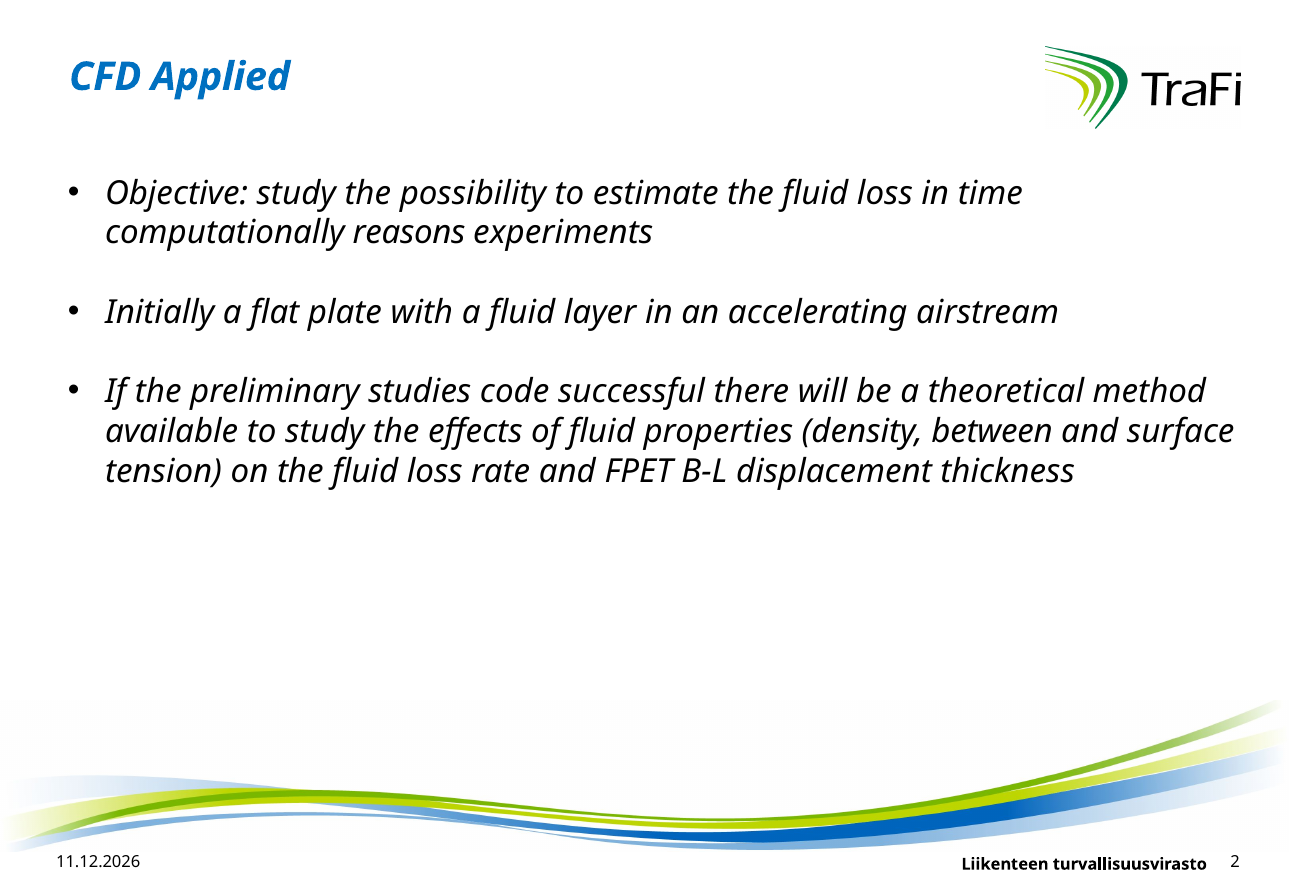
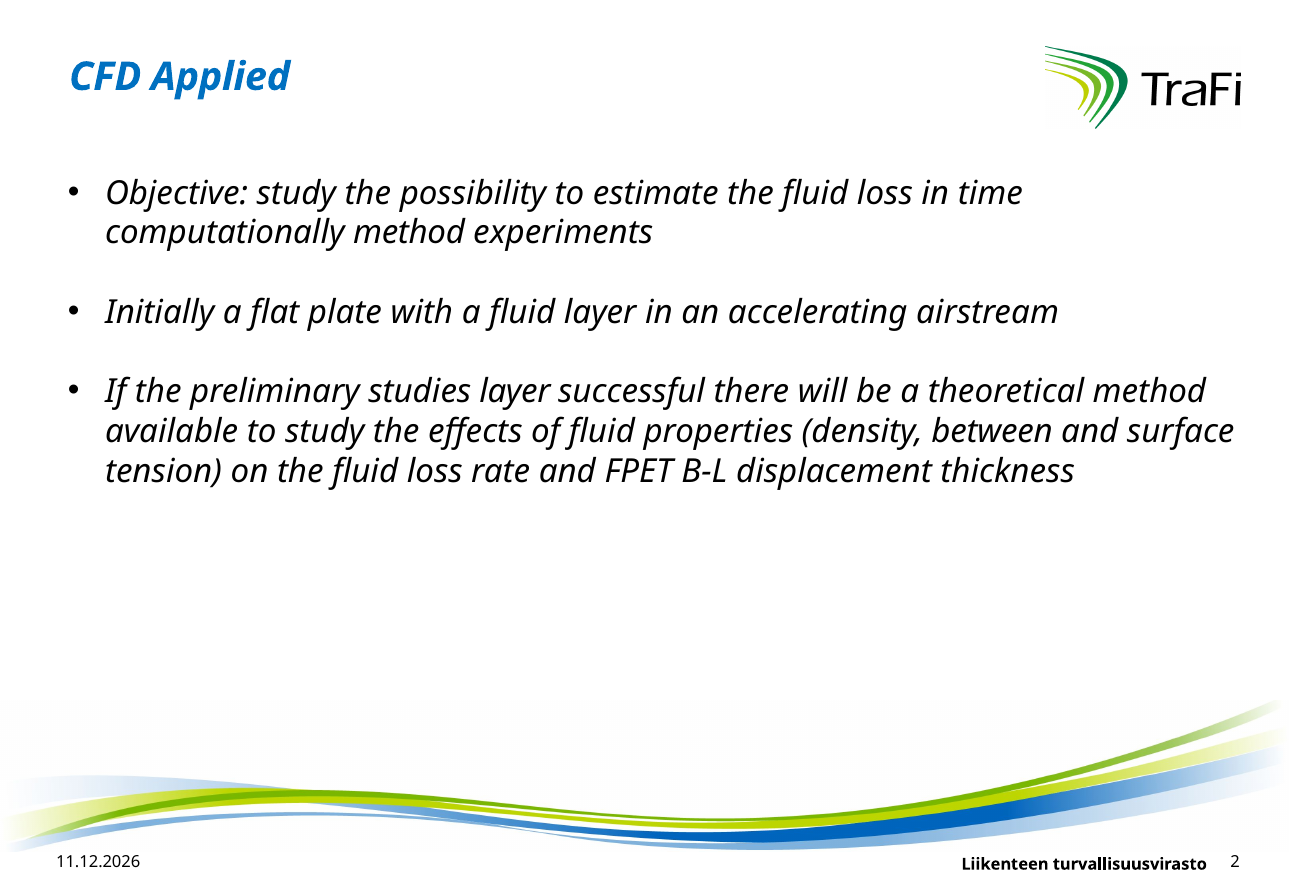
computationally reasons: reasons -> method
studies code: code -> layer
